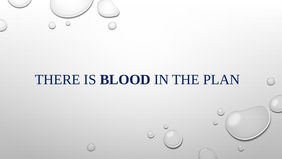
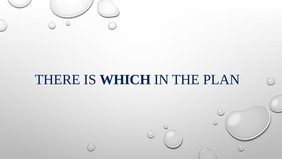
BLOOD: BLOOD -> WHICH
